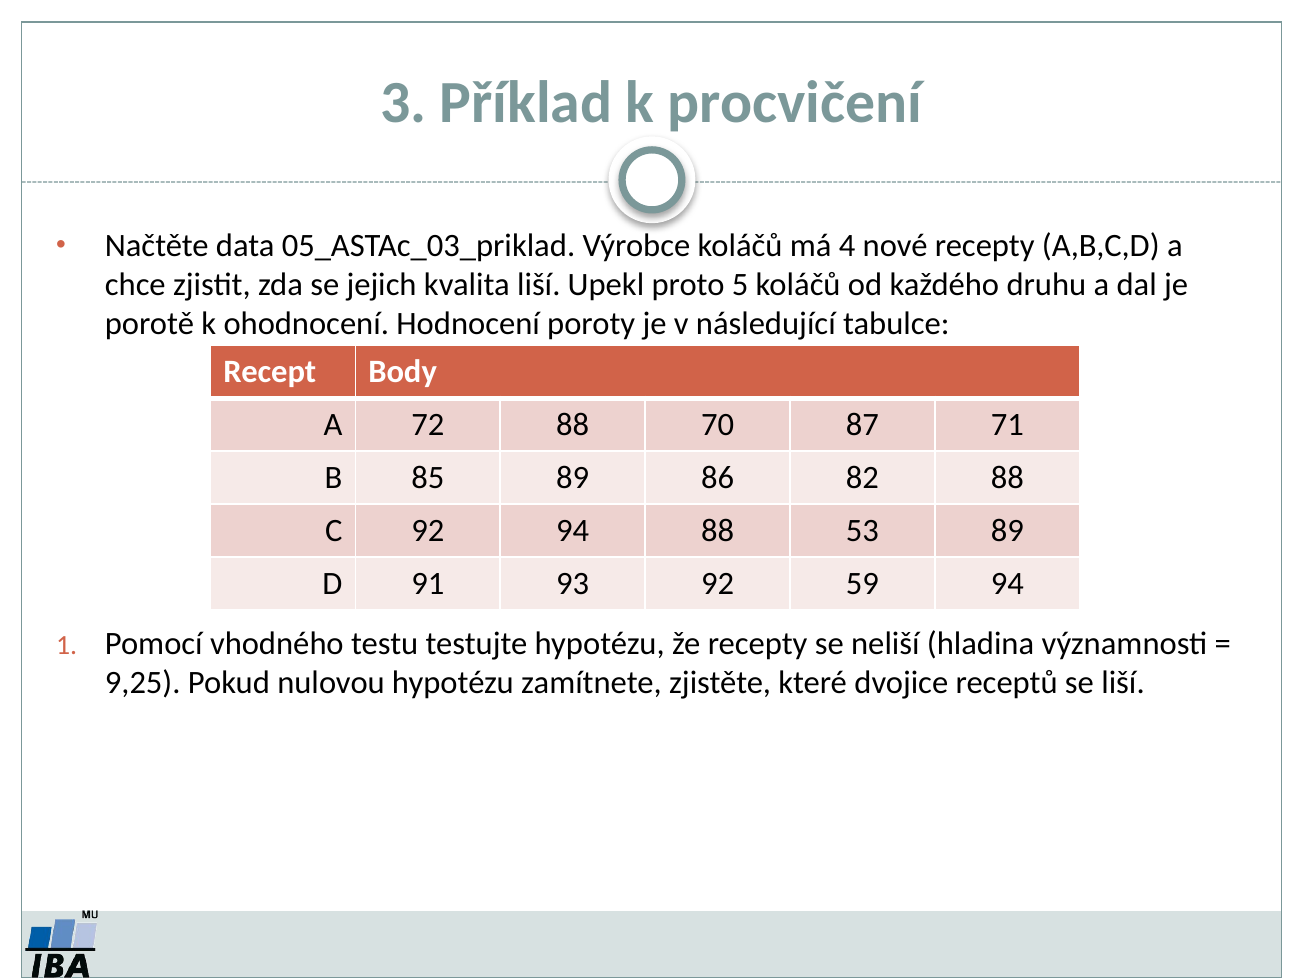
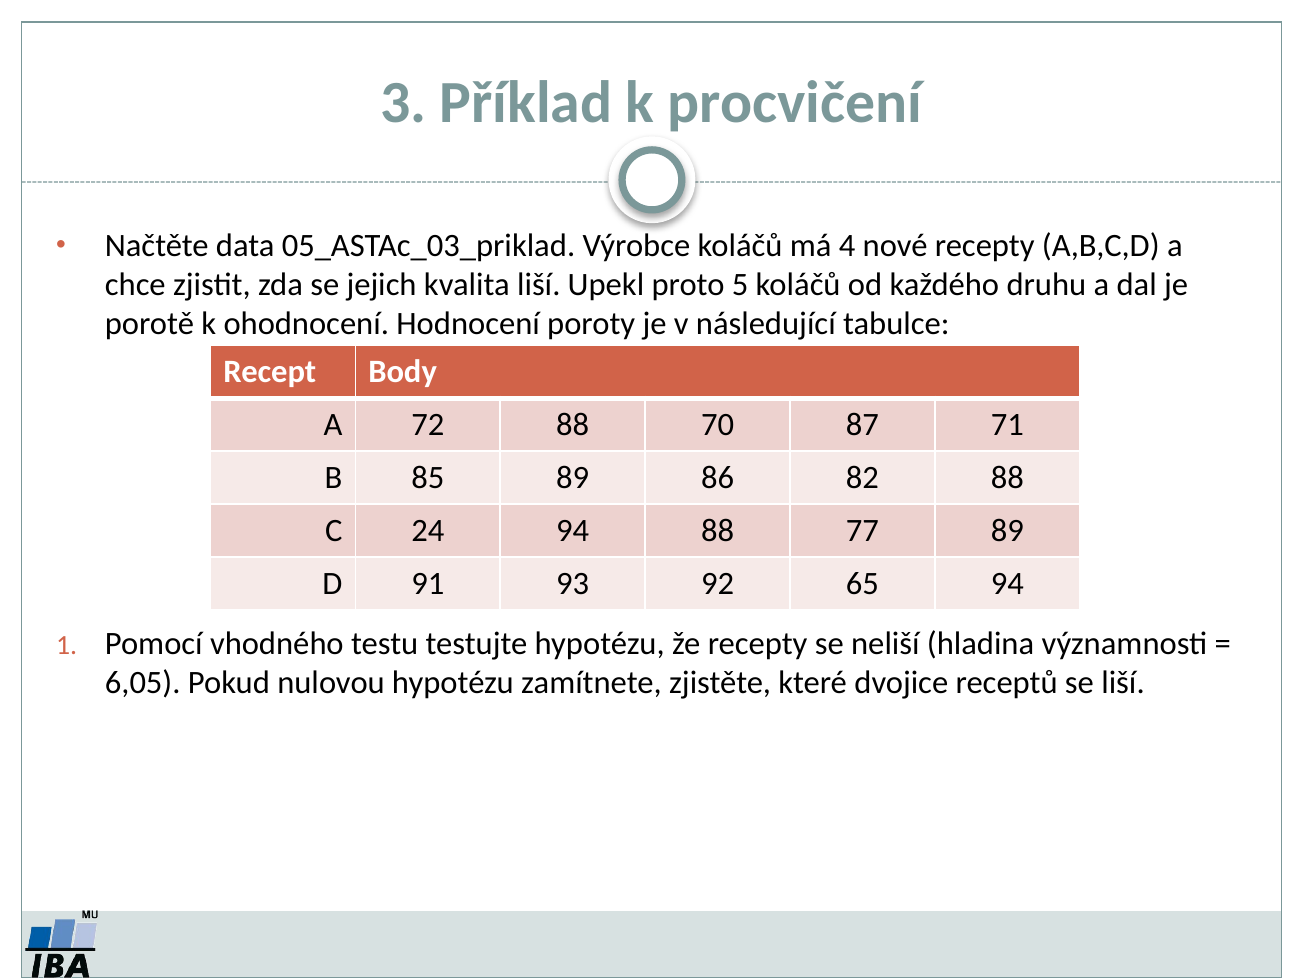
C 92: 92 -> 24
53: 53 -> 77
59: 59 -> 65
9,25: 9,25 -> 6,05
